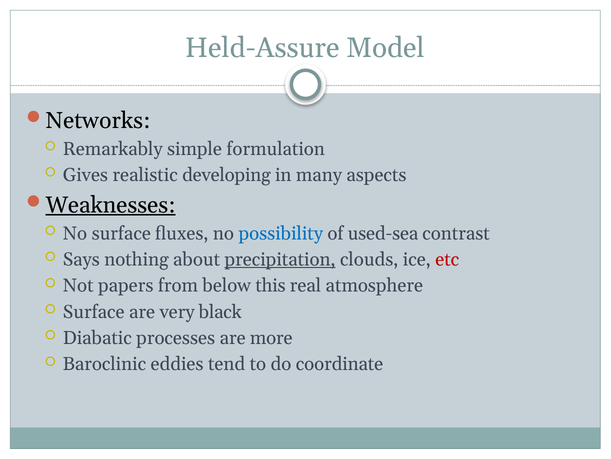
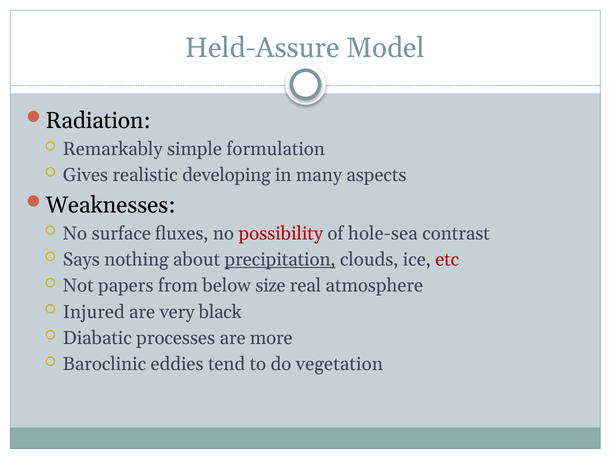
Networks: Networks -> Radiation
Weaknesses underline: present -> none
possibility colour: blue -> red
used-sea: used-sea -> hole-sea
this: this -> size
Surface at (94, 311): Surface -> Injured
coordinate: coordinate -> vegetation
